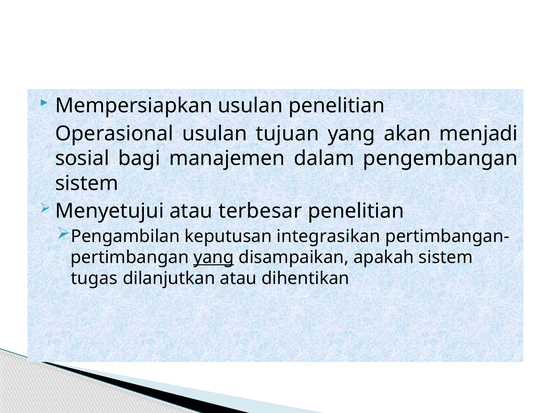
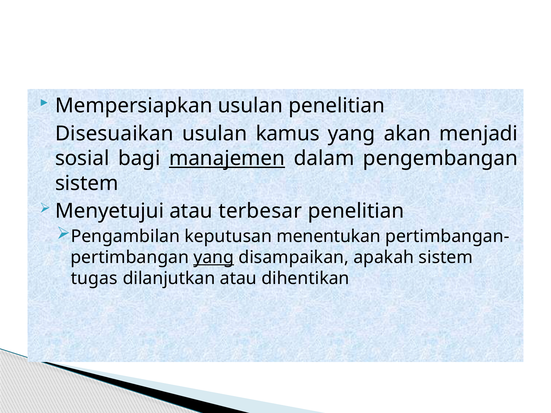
Operasional: Operasional -> Disesuaikan
tujuan: tujuan -> kamus
manajemen underline: none -> present
integrasikan: integrasikan -> menentukan
